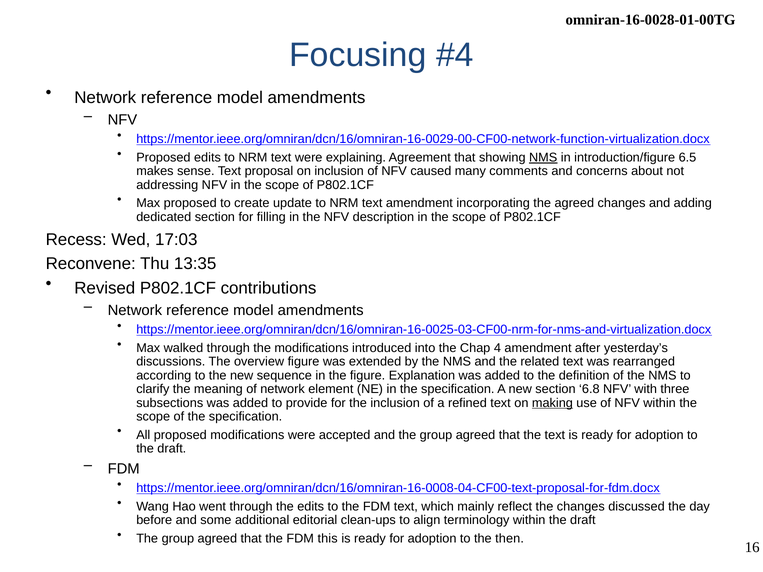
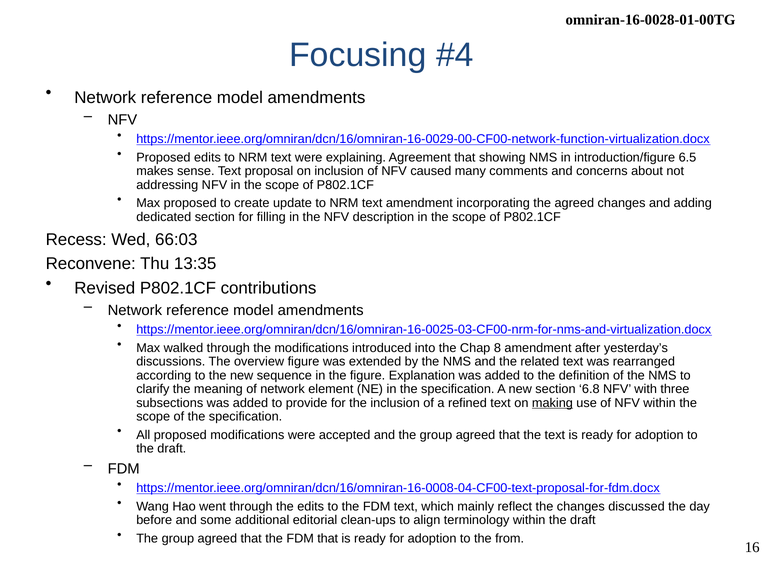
NMS at (543, 157) underline: present -> none
17:03: 17:03 -> 66:03
4: 4 -> 8
FDM this: this -> that
then: then -> from
